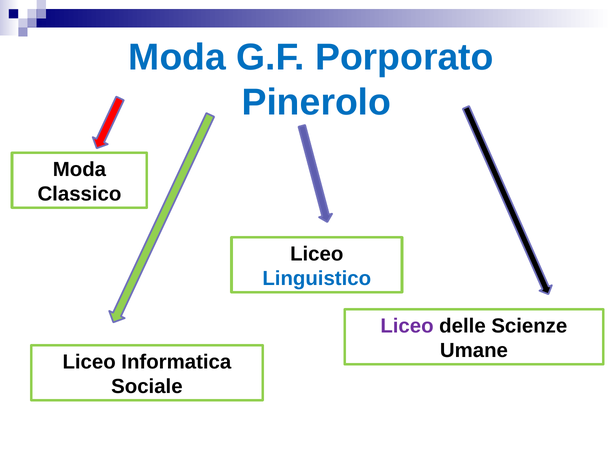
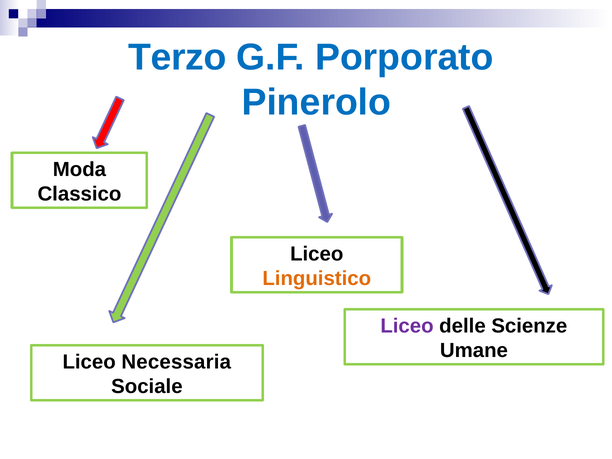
Moda at (177, 57): Moda -> Terzo
Linguistico colour: blue -> orange
Informatica: Informatica -> Necessaria
